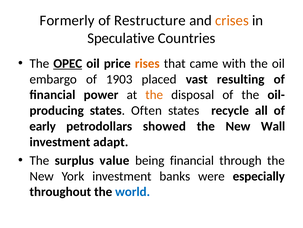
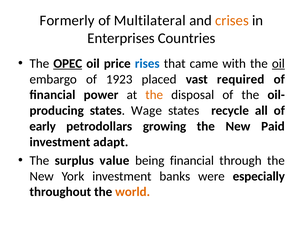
Restructure: Restructure -> Multilateral
Speculative: Speculative -> Enterprises
rises colour: orange -> blue
oil at (278, 63) underline: none -> present
1903: 1903 -> 1923
resulting: resulting -> required
Often: Often -> Wage
showed: showed -> growing
Wall: Wall -> Paid
world colour: blue -> orange
